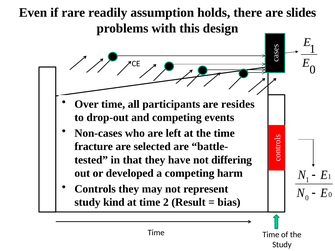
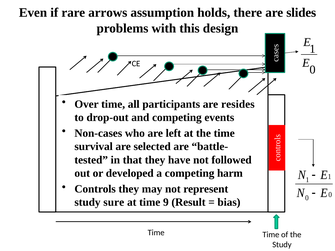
readily: readily -> arrows
fracture: fracture -> survival
differing: differing -> followed
kind: kind -> sure
2: 2 -> 9
